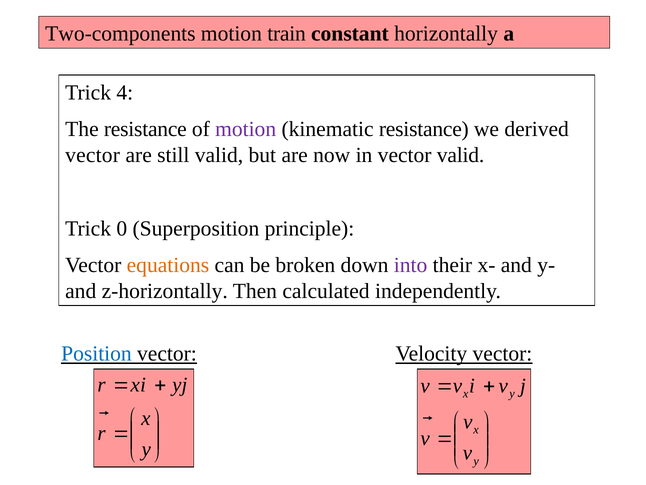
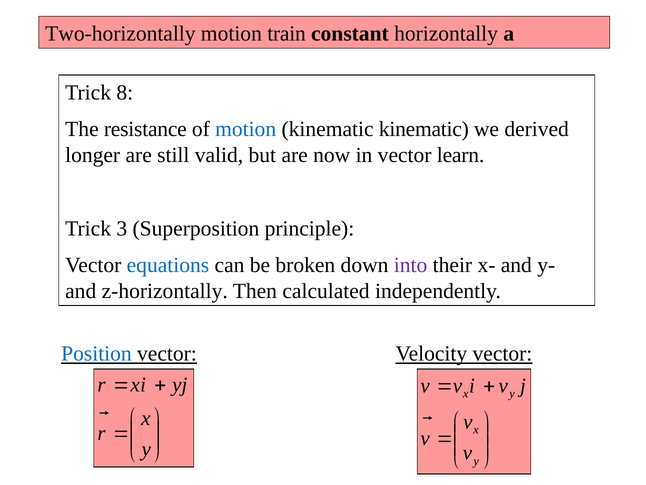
Two-components: Two-components -> Two-horizontally
4: 4 -> 8
motion at (246, 129) colour: purple -> blue
kinematic resistance: resistance -> kinematic
vector at (93, 155): vector -> longer
vector valid: valid -> learn
0: 0 -> 3
equations colour: orange -> blue
